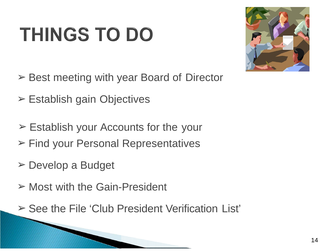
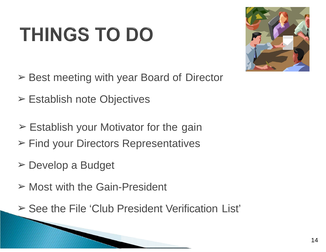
gain: gain -> note
Accounts: Accounts -> Motivator
the your: your -> gain
Personal: Personal -> Directors
